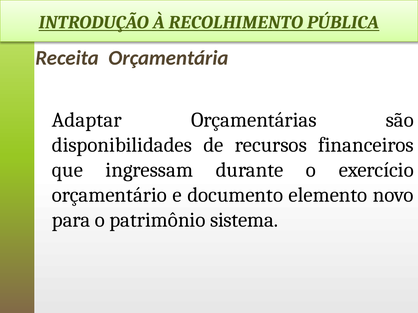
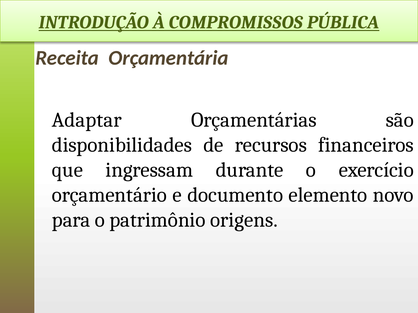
RECOLHIMENTO: RECOLHIMENTO -> COMPROMISSOS
sistema: sistema -> origens
